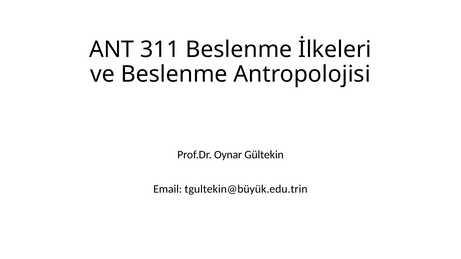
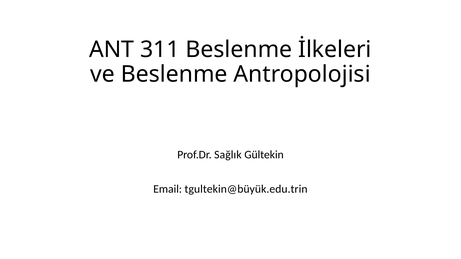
Oynar: Oynar -> Sağlık
